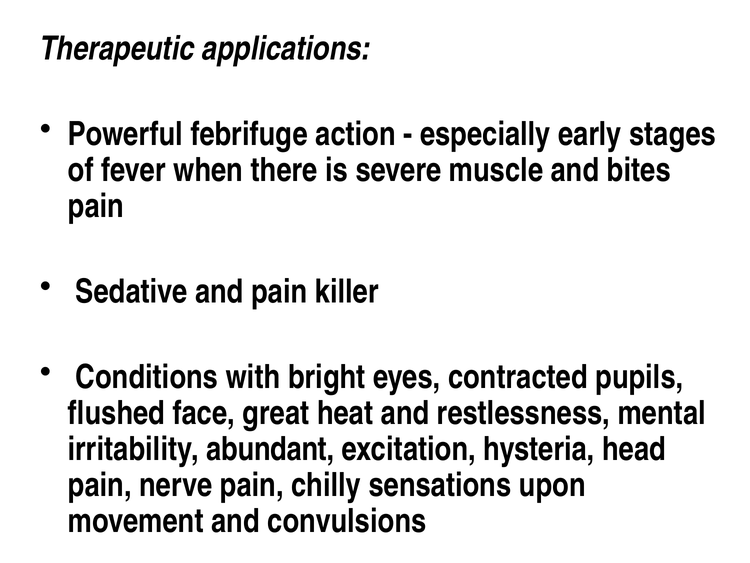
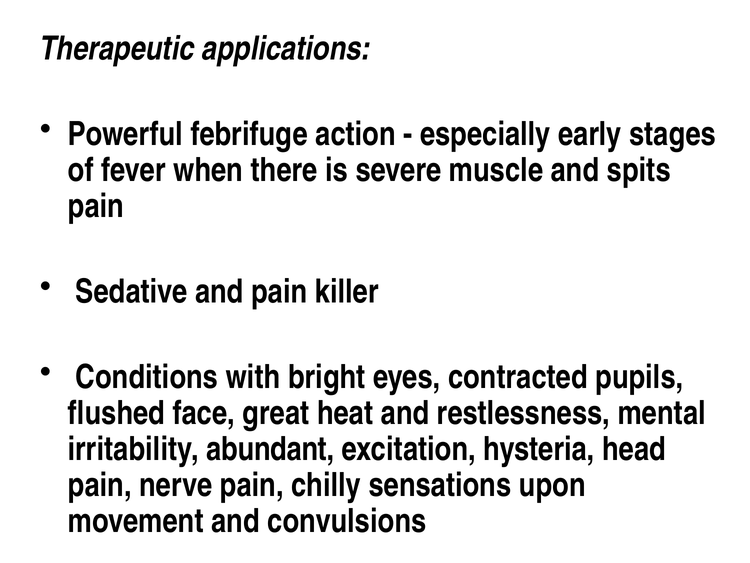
bites: bites -> spits
